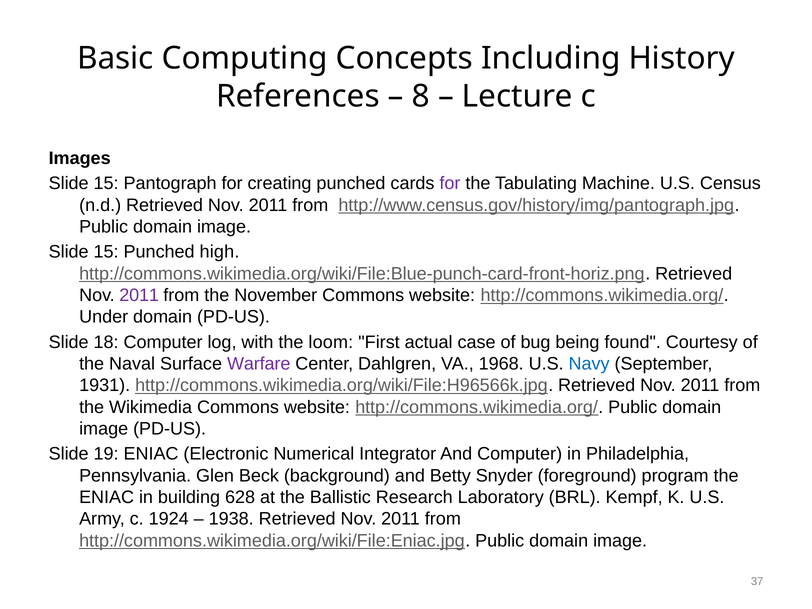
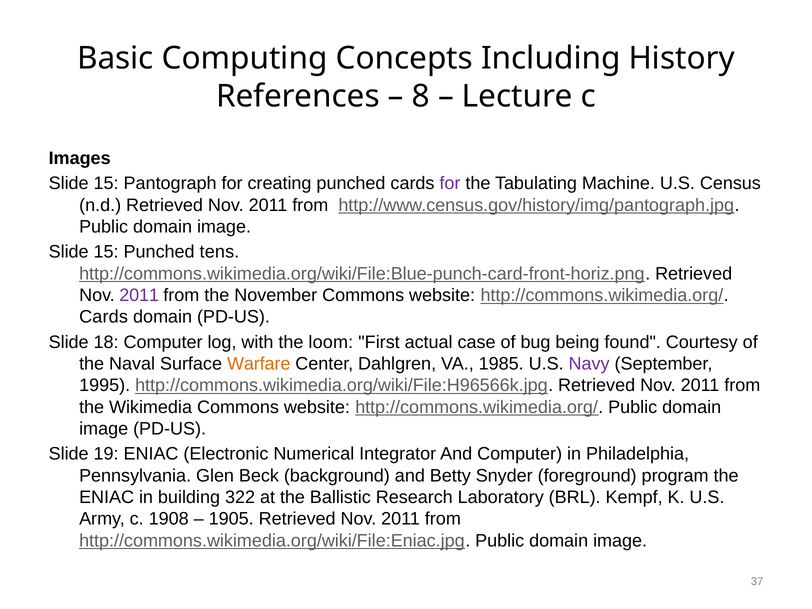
high: high -> tens
Under at (104, 317): Under -> Cards
Warfare colour: purple -> orange
1968: 1968 -> 1985
Navy colour: blue -> purple
1931: 1931 -> 1995
628: 628 -> 322
1924: 1924 -> 1908
1938: 1938 -> 1905
